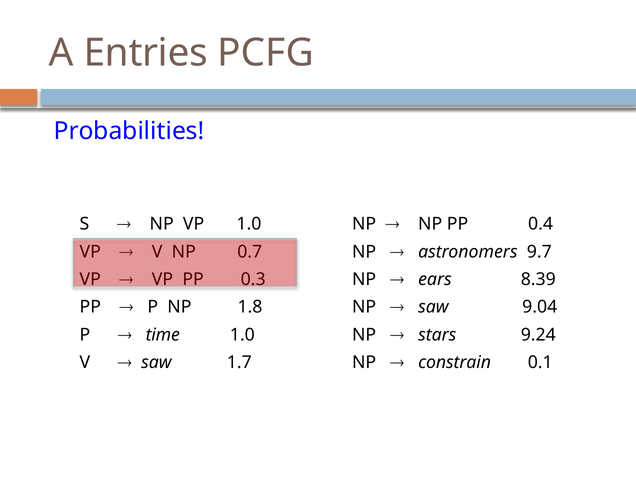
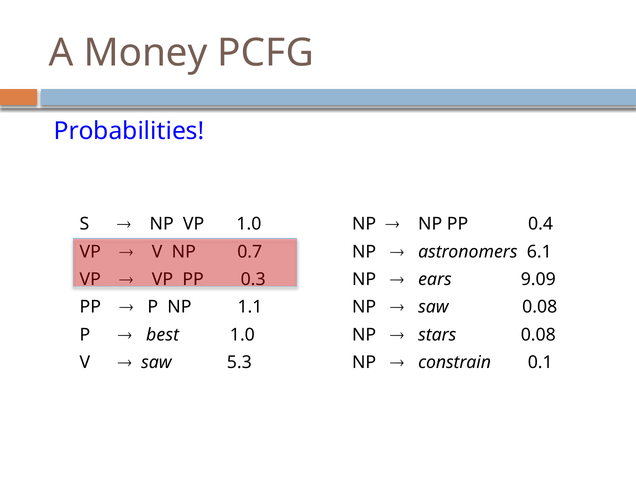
Entries: Entries -> Money
9.7: 9.7 -> 6.1
8.39: 8.39 -> 9.09
1.8: 1.8 -> 1.1
saw 9.04: 9.04 -> 0.08
time: time -> best
stars 9.24: 9.24 -> 0.08
1.7: 1.7 -> 5.3
